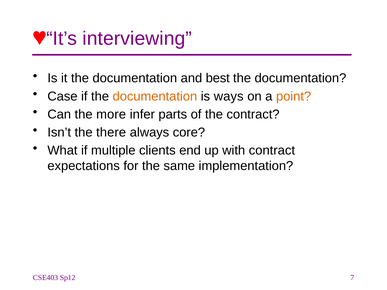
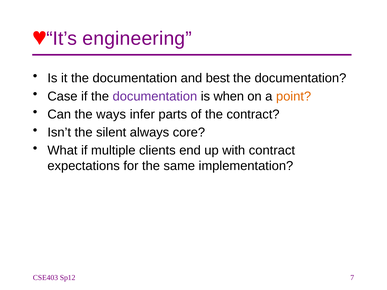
interviewing: interviewing -> engineering
documentation at (155, 96) colour: orange -> purple
ways: ways -> when
more: more -> ways
there: there -> silent
